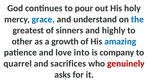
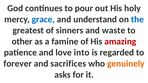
highly: highly -> waste
growth: growth -> famine
amazing colour: blue -> red
company: company -> regarded
quarrel: quarrel -> forever
genuinely colour: red -> orange
